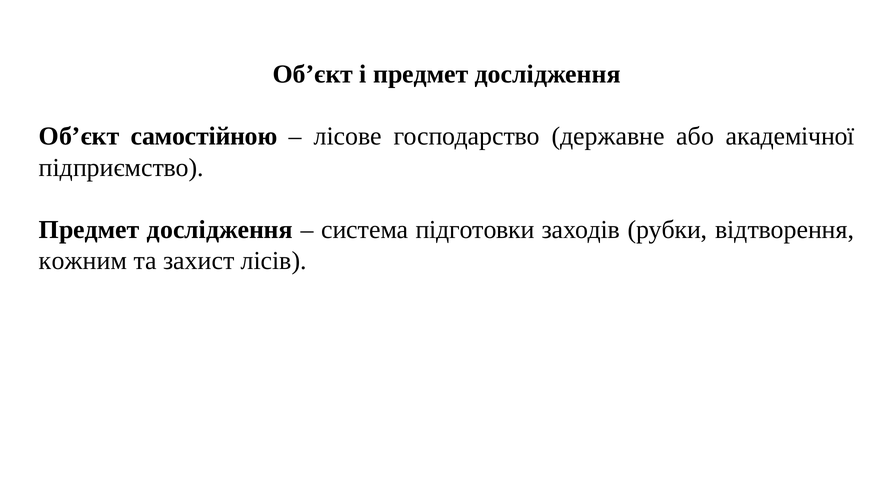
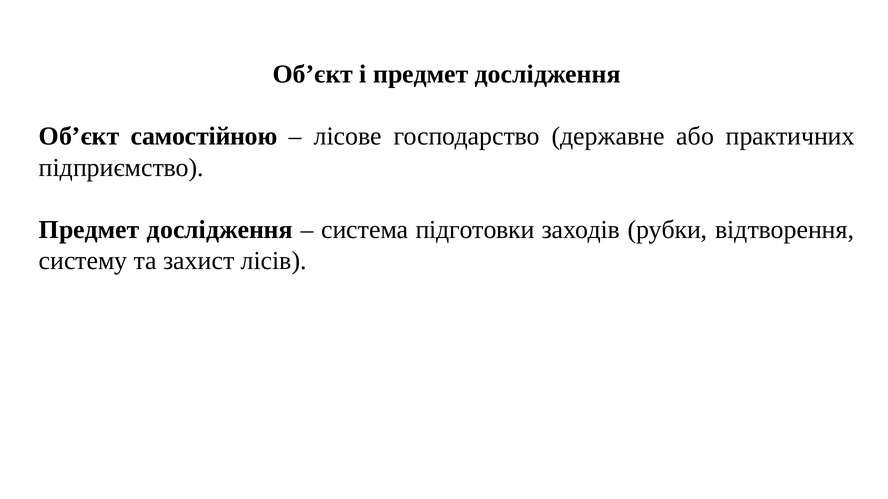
академічної: академічної -> практичних
кожним: кожним -> систему
